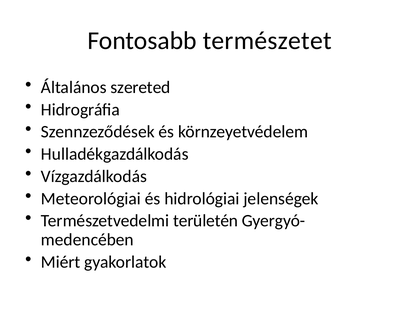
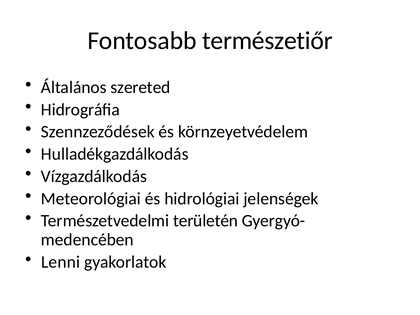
természetet: természetet -> természetiőr
Miért: Miért -> Lenni
